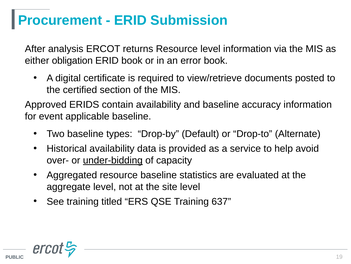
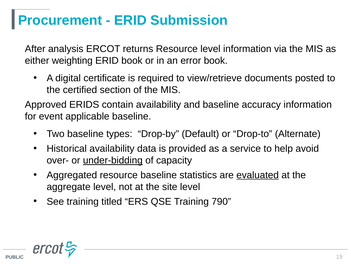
obligation: obligation -> weighting
evaluated underline: none -> present
637: 637 -> 790
